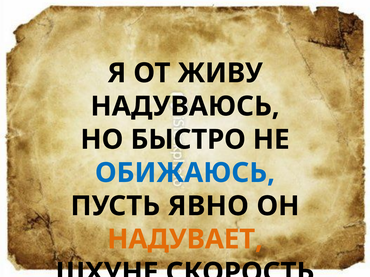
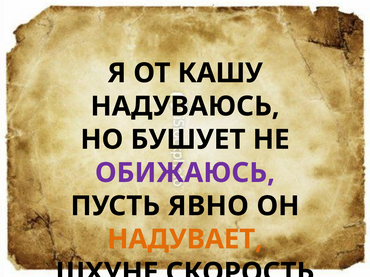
ЖИВУ: ЖИВУ -> КАШУ
БЫСТРО: БЫСТРО -> БУШУЕТ
ОБИЖАЮСЬ colour: blue -> purple
